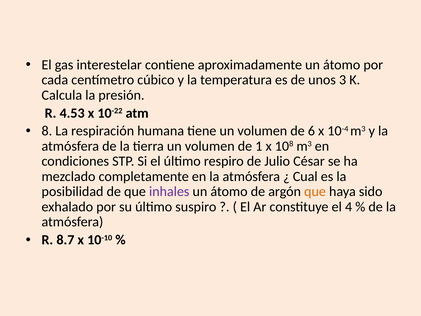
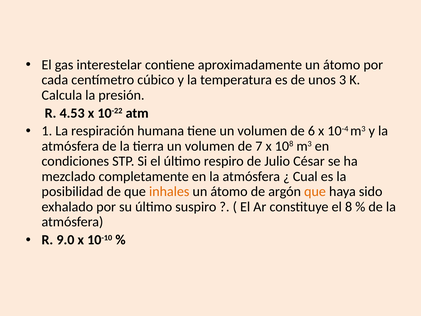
8: 8 -> 1
1: 1 -> 7
inhales colour: purple -> orange
4: 4 -> 8
8.7: 8.7 -> 9.0
